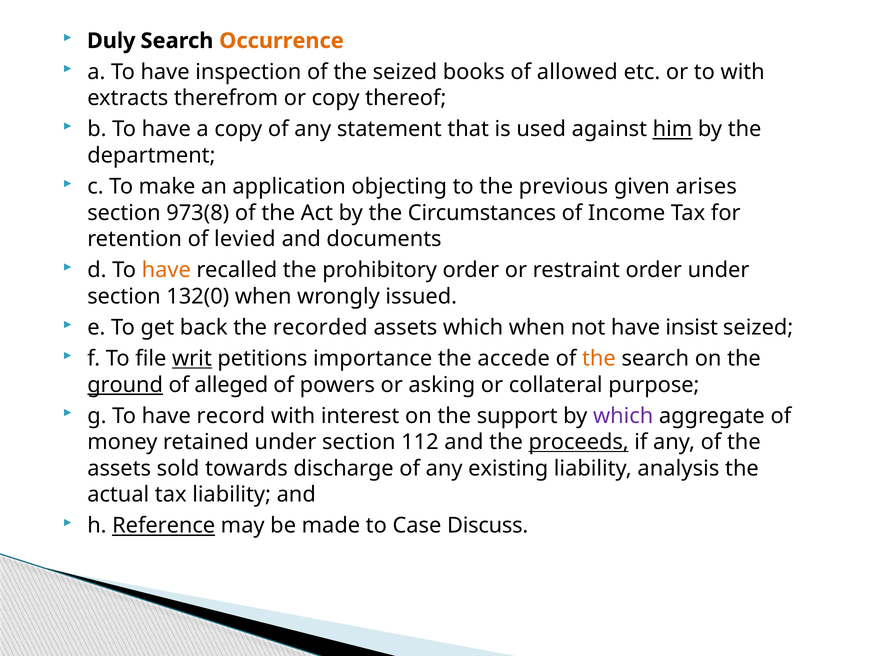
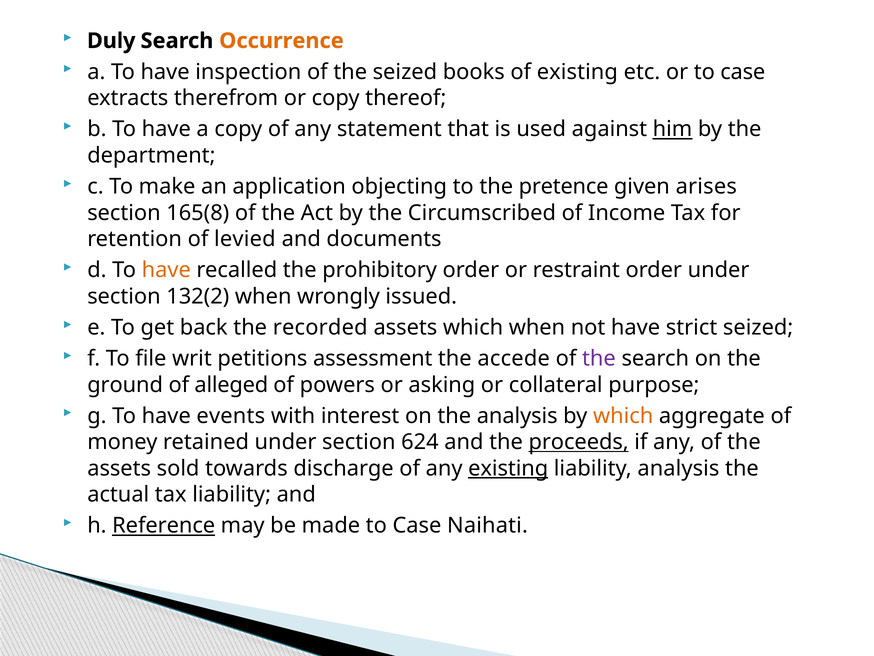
of allowed: allowed -> existing
or to with: with -> case
previous: previous -> pretence
973(8: 973(8 -> 165(8
Circumstances: Circumstances -> Circumscribed
132(0: 132(0 -> 132(2
insist: insist -> strict
writ underline: present -> none
importance: importance -> assessment
the at (599, 358) colour: orange -> purple
ground underline: present -> none
record: record -> events
the support: support -> analysis
which at (623, 416) colour: purple -> orange
112: 112 -> 624
existing at (508, 468) underline: none -> present
Discuss: Discuss -> Naihati
